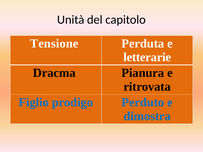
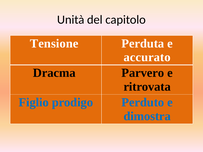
letterarie: letterarie -> accurato
Pianura: Pianura -> Parvero
